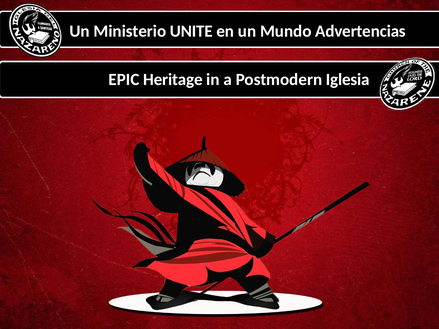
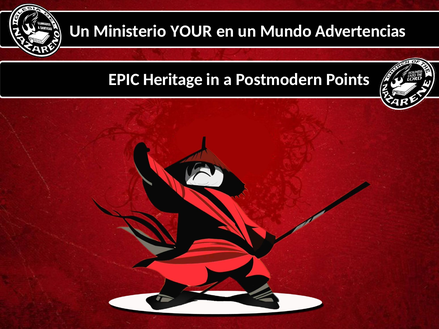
UNITE: UNITE -> YOUR
Iglesia: Iglesia -> Points
